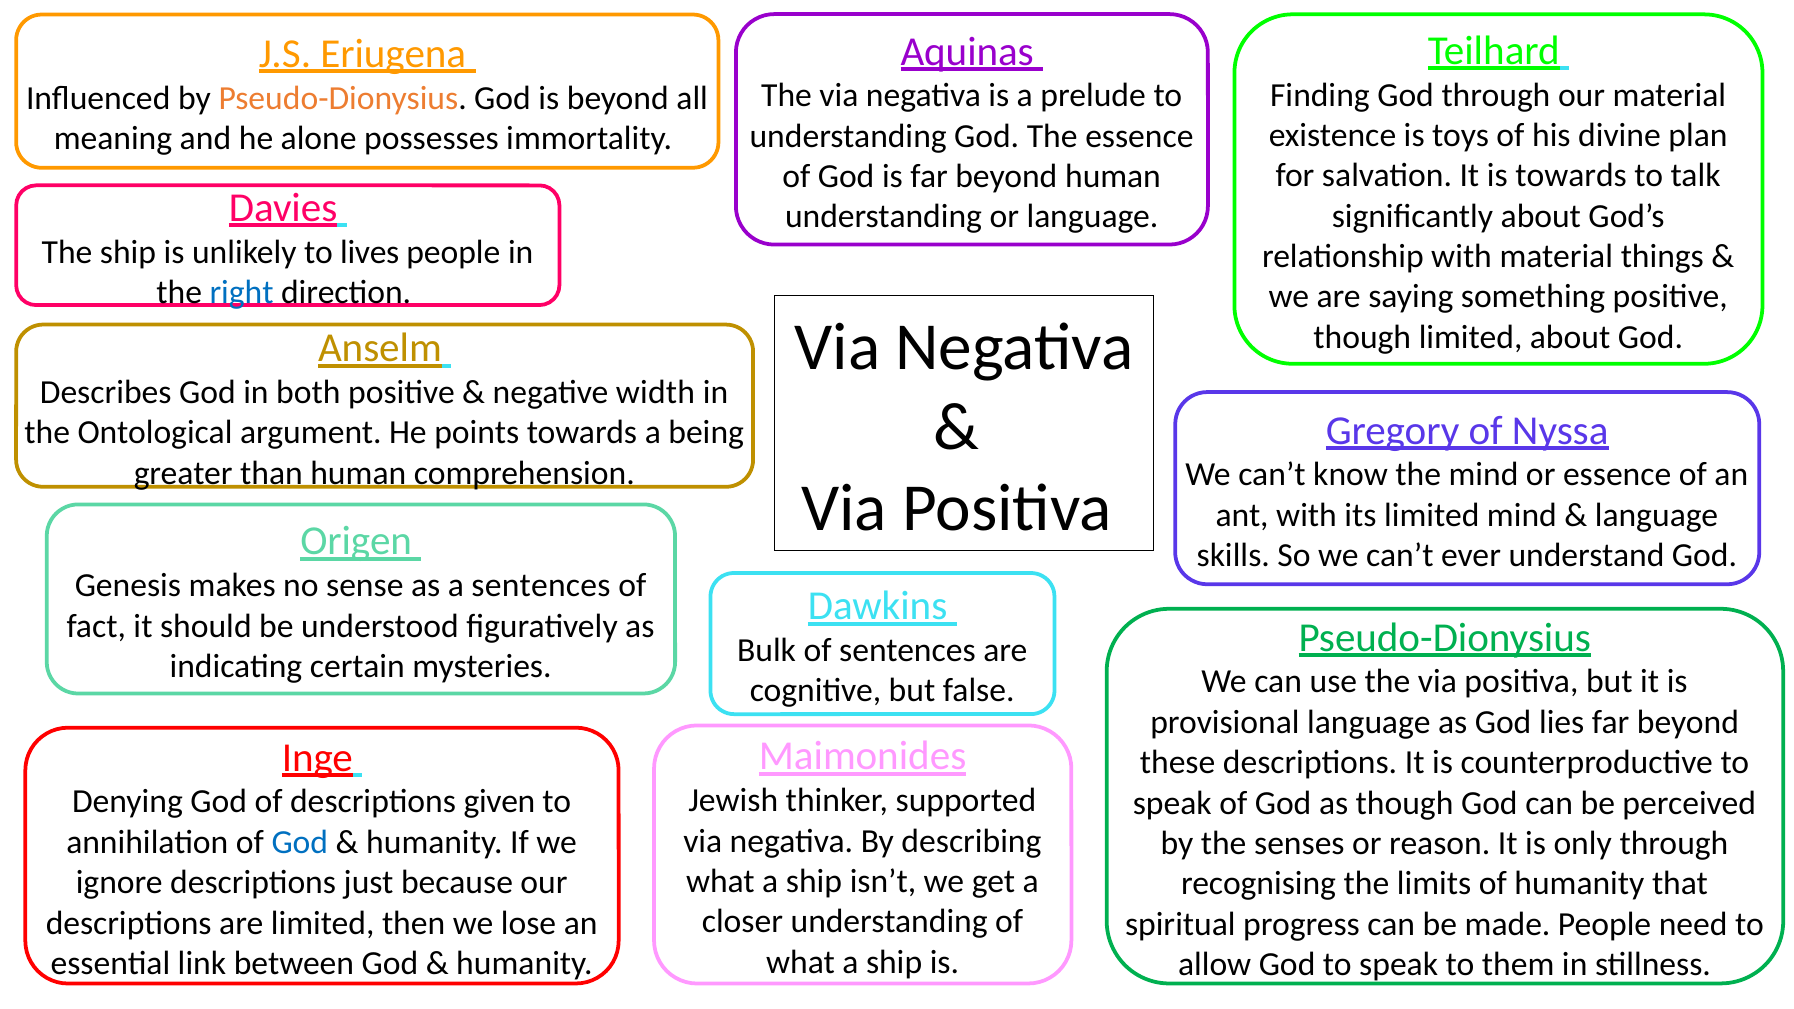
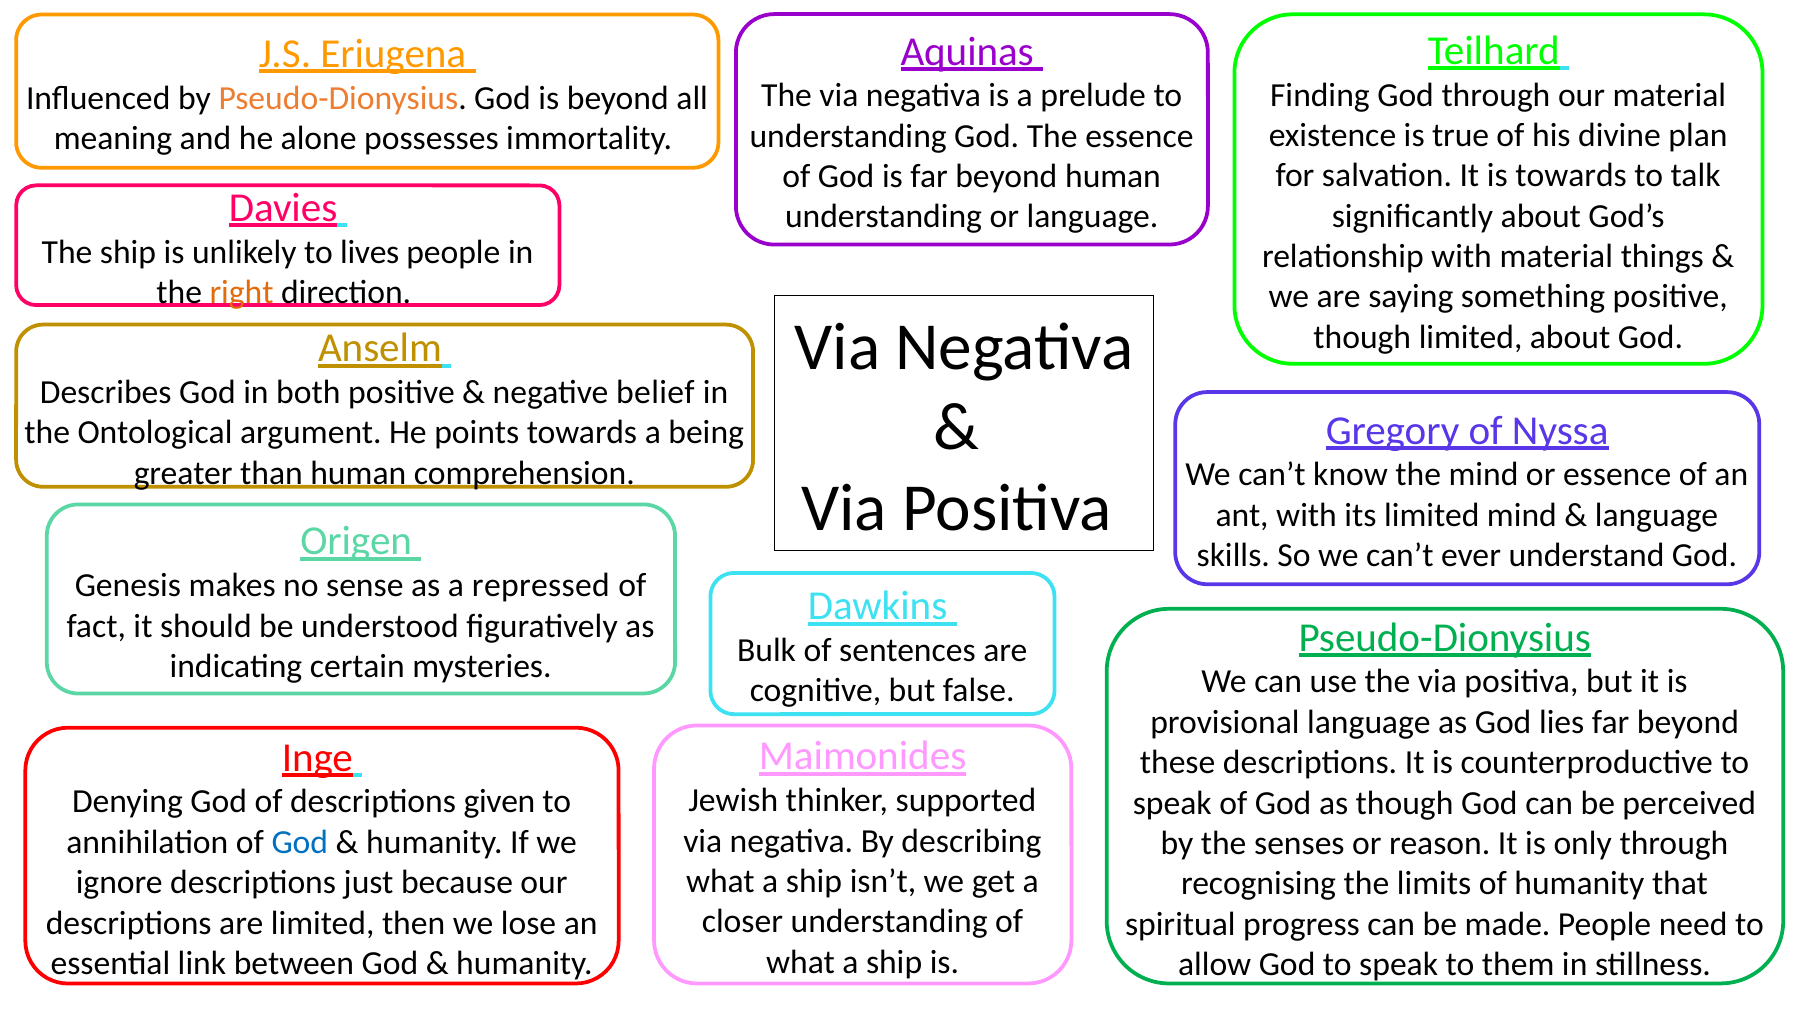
toys: toys -> true
right colour: blue -> orange
width: width -> belief
a sentences: sentences -> repressed
